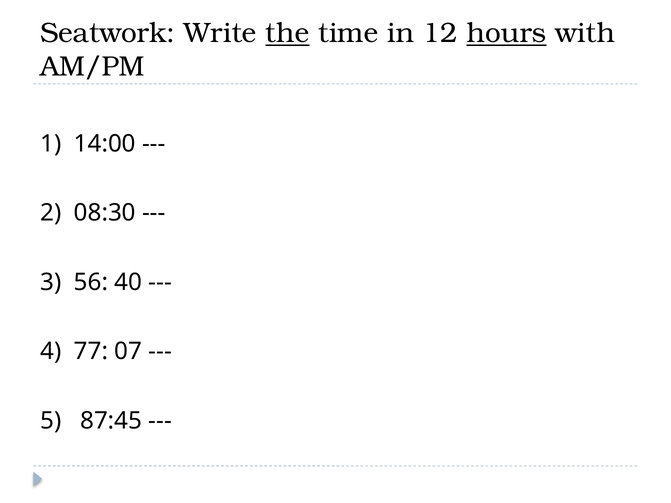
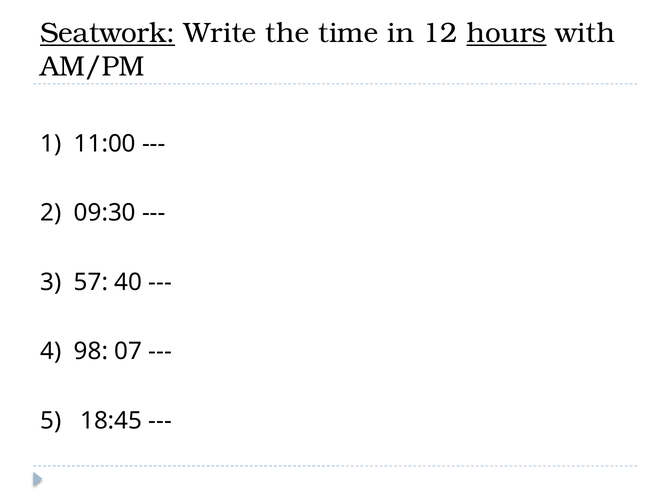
Seatwork underline: none -> present
the underline: present -> none
14:00: 14:00 -> 11:00
08:30: 08:30 -> 09:30
56: 56 -> 57
77: 77 -> 98
87:45: 87:45 -> 18:45
